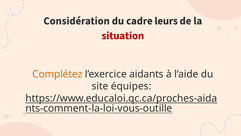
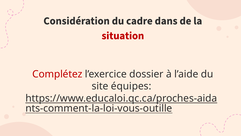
leurs: leurs -> dans
Complétez colour: orange -> red
aidants: aidants -> dossier
